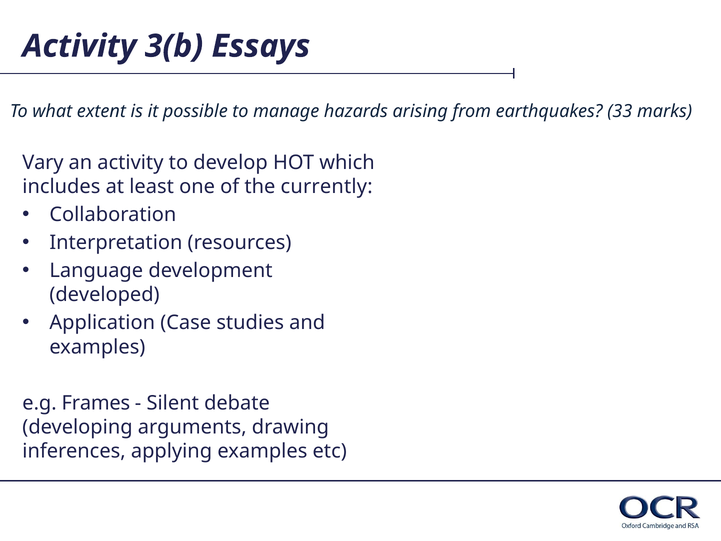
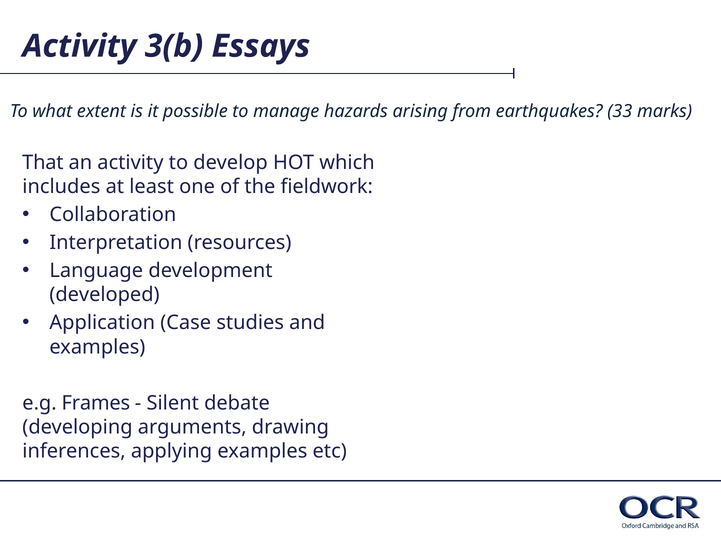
Vary: Vary -> That
currently: currently -> fieldwork
